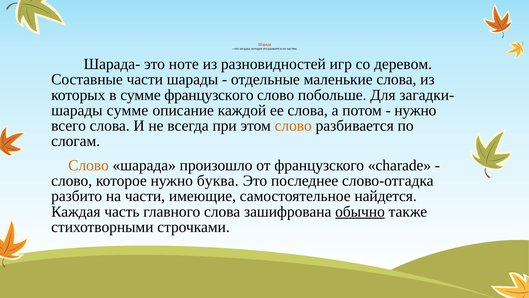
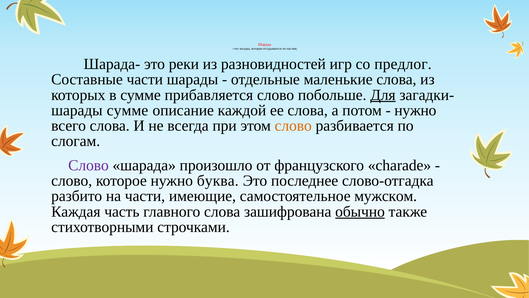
ноте: ноте -> реки
деревом: деревом -> предлог
сумме французского: французского -> прибавляется
Для underline: none -> present
Слово at (88, 165) colour: orange -> purple
найдется: найдется -> мужском
